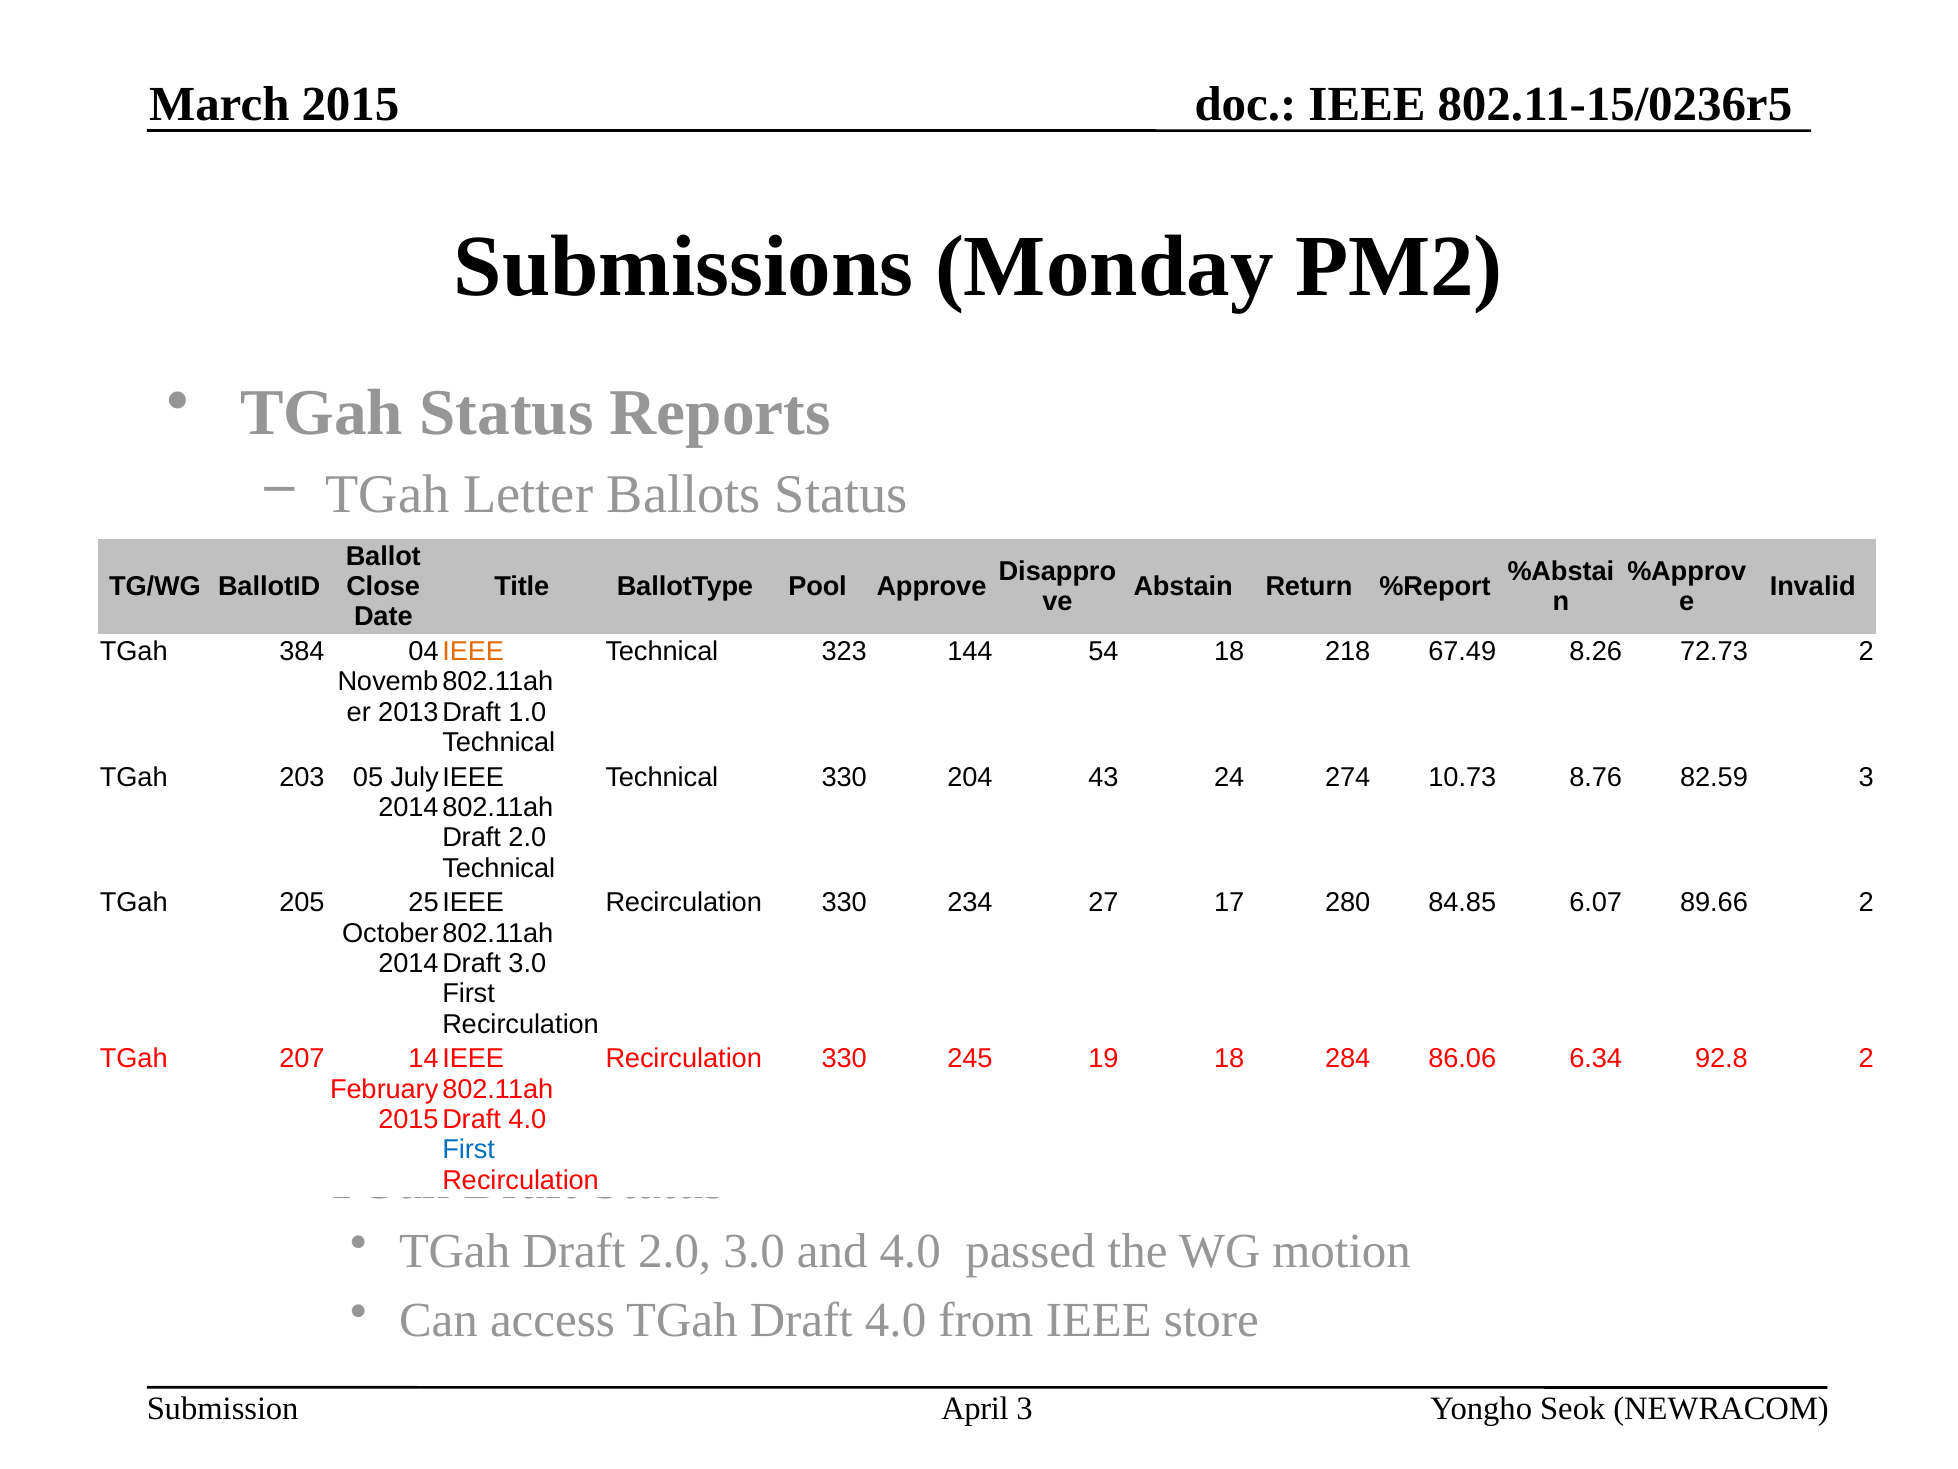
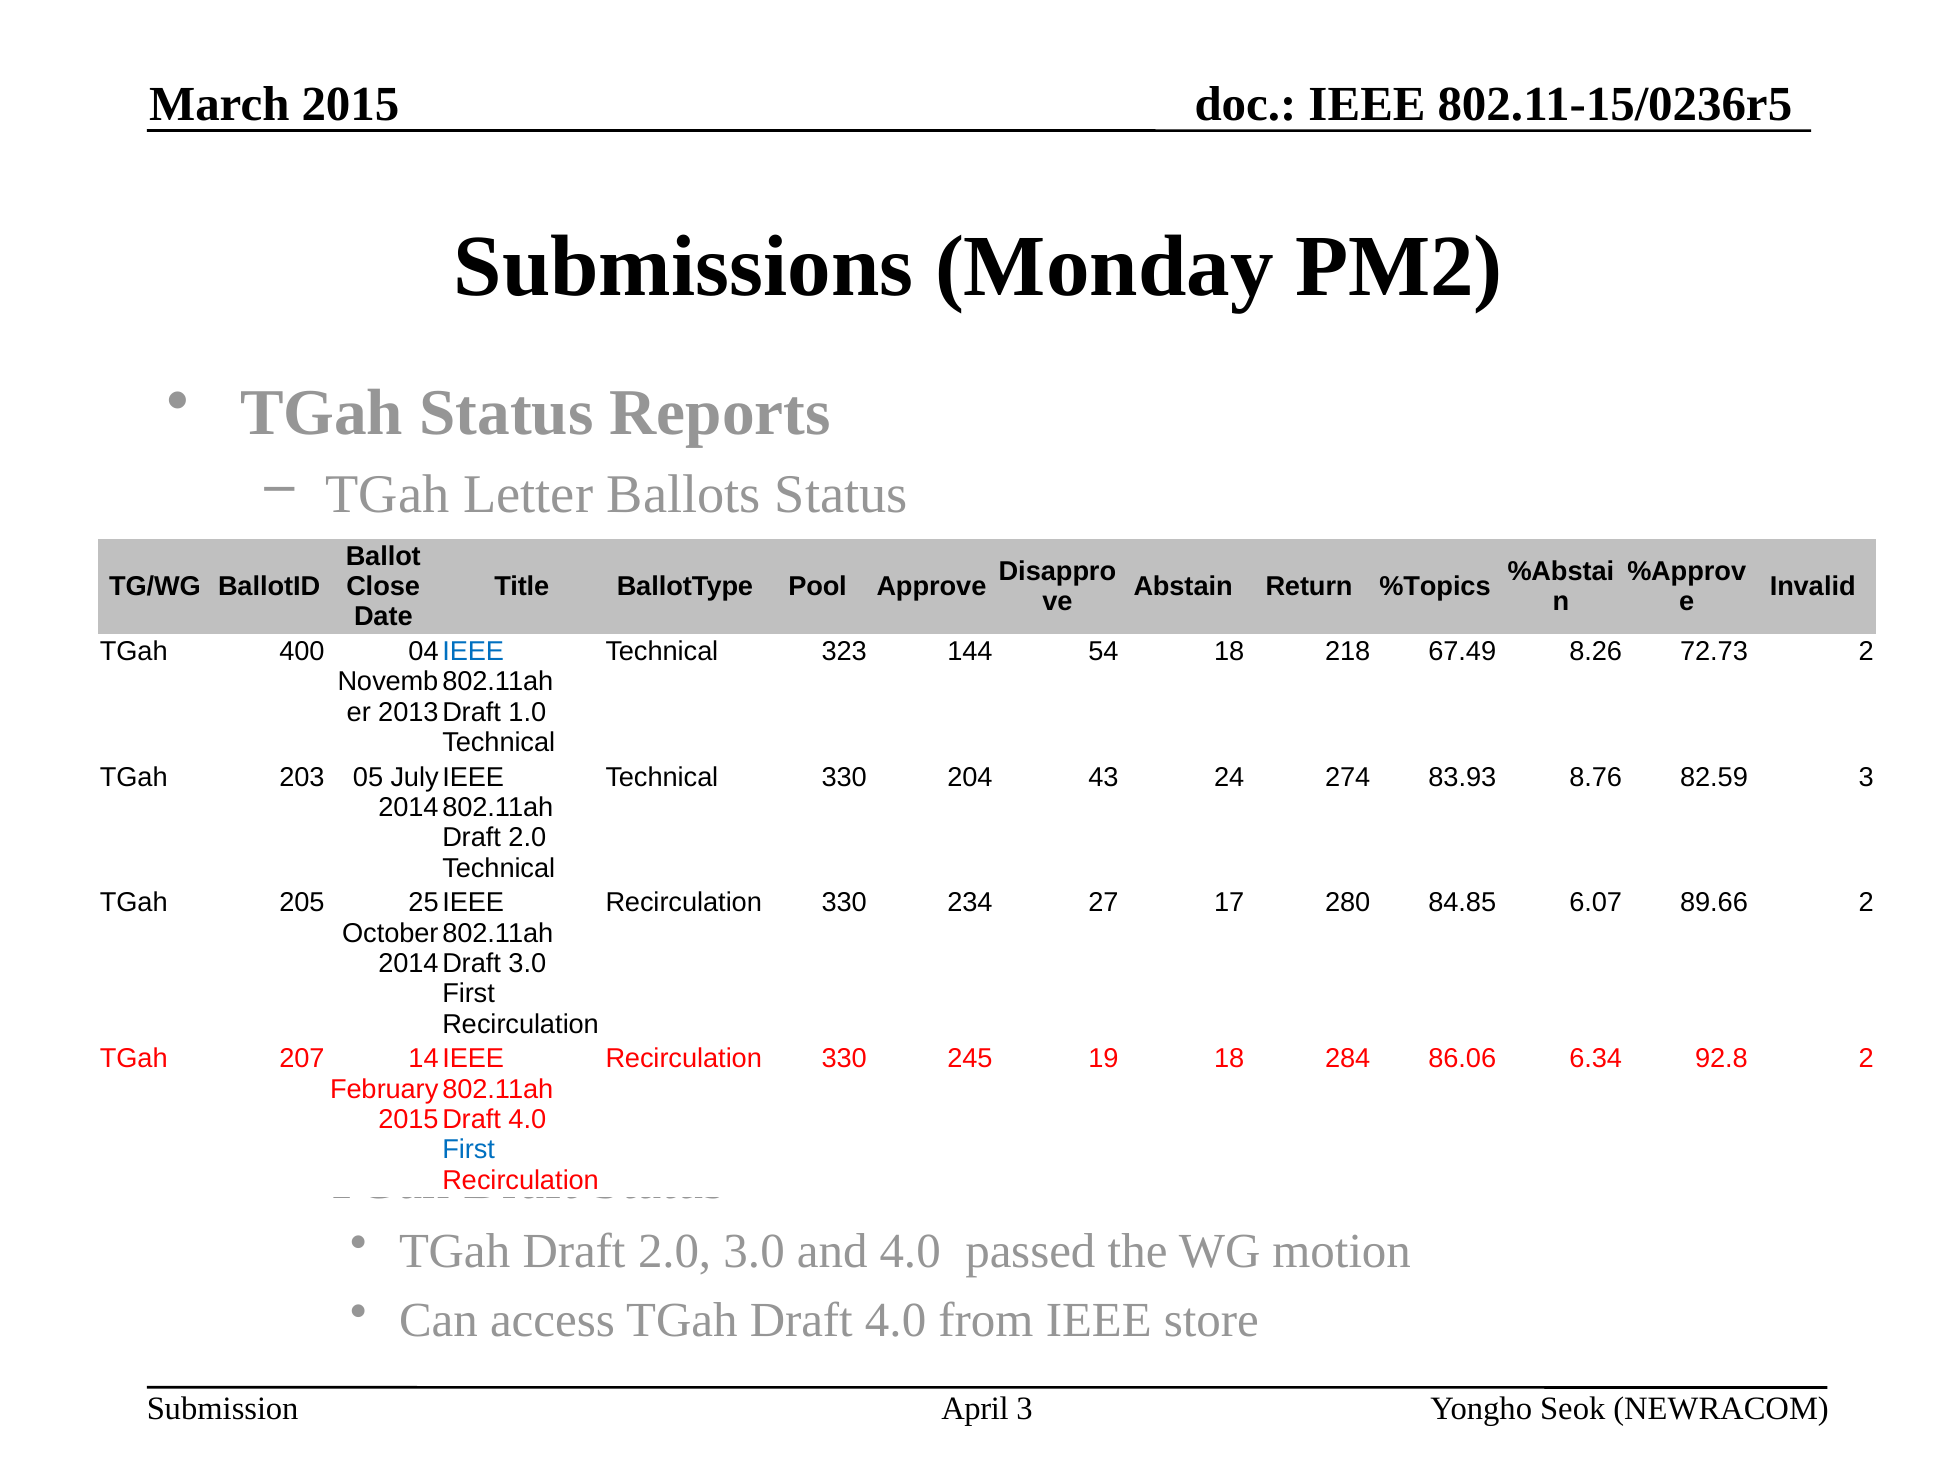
%Report: %Report -> %Topics
384: 384 -> 400
IEEE at (473, 651) colour: orange -> blue
10.73: 10.73 -> 83.93
